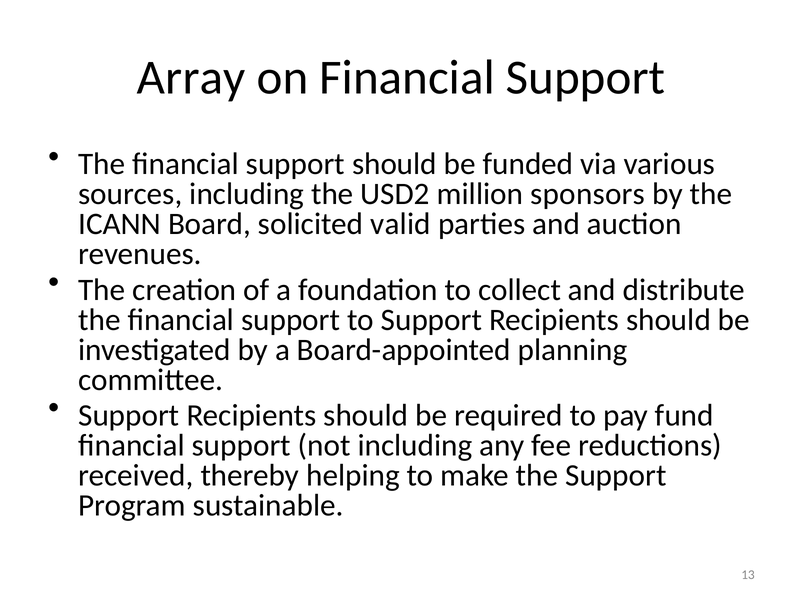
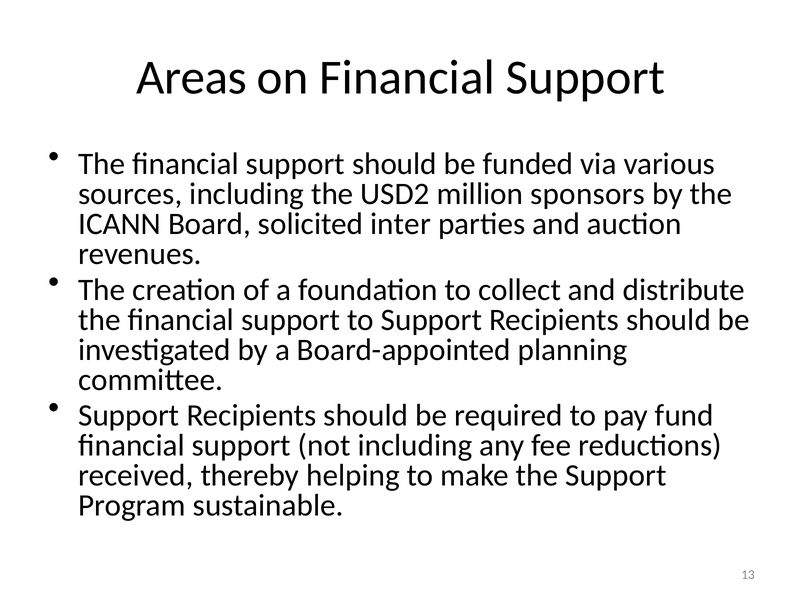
Array: Array -> Areas
valid: valid -> inter
